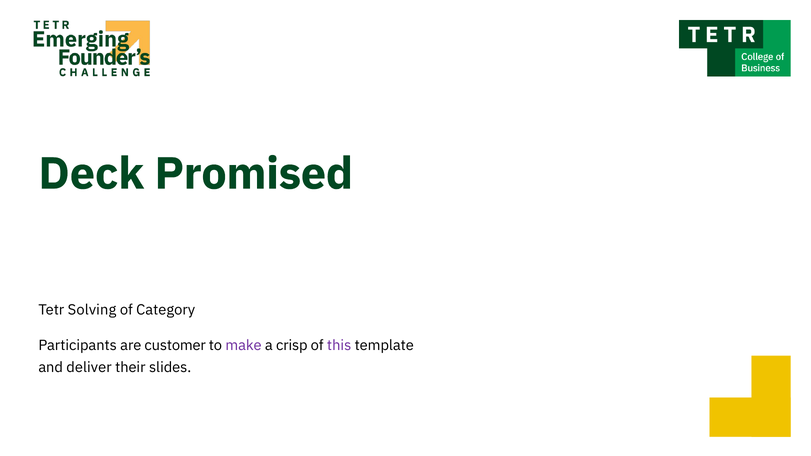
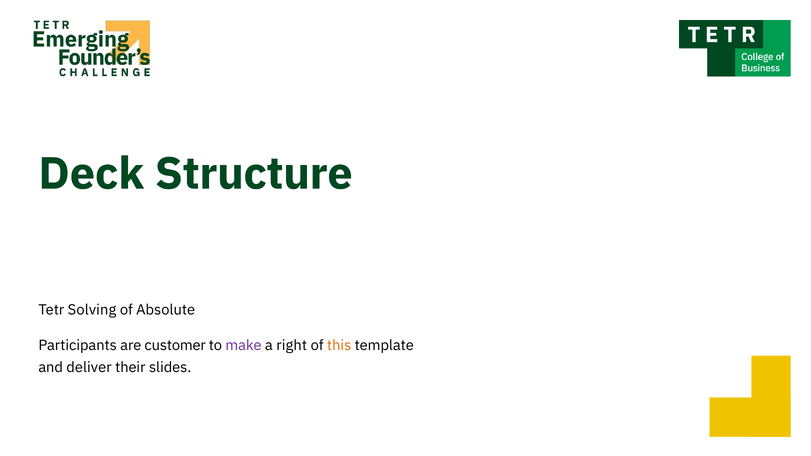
Promised: Promised -> Structure
Category: Category -> Absolute
crisp: crisp -> right
this colour: purple -> orange
